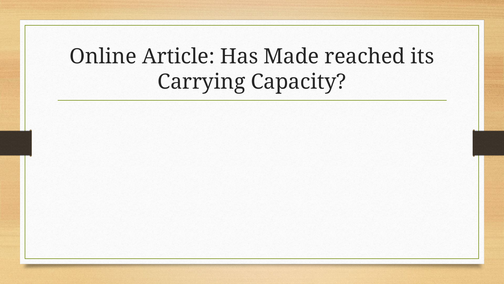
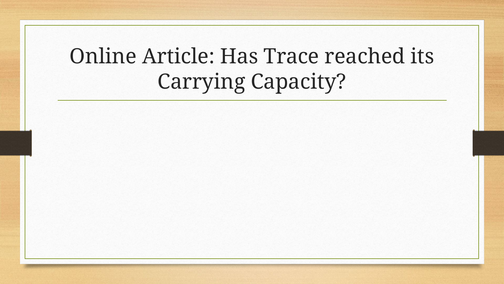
Made: Made -> Trace
